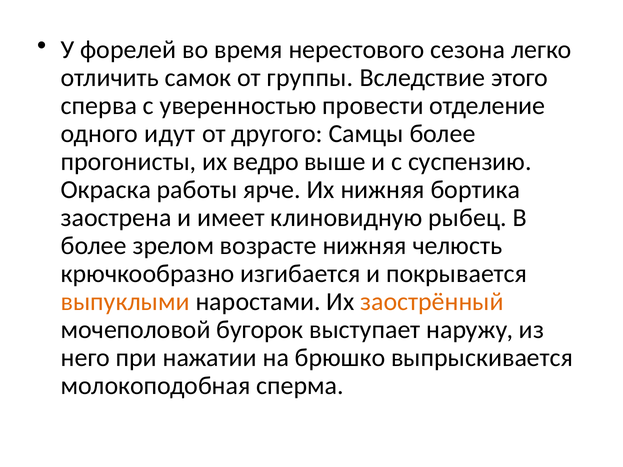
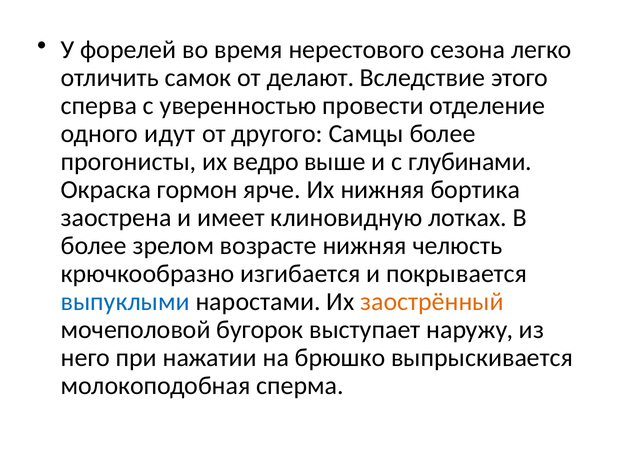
группы: группы -> делают
суспензию: суспензию -> глубинами
работы: работы -> гормон
рыбец: рыбец -> лотках
выпуклыми colour: orange -> blue
